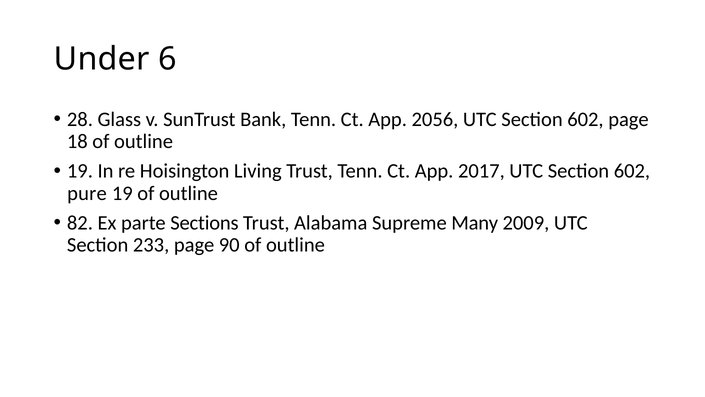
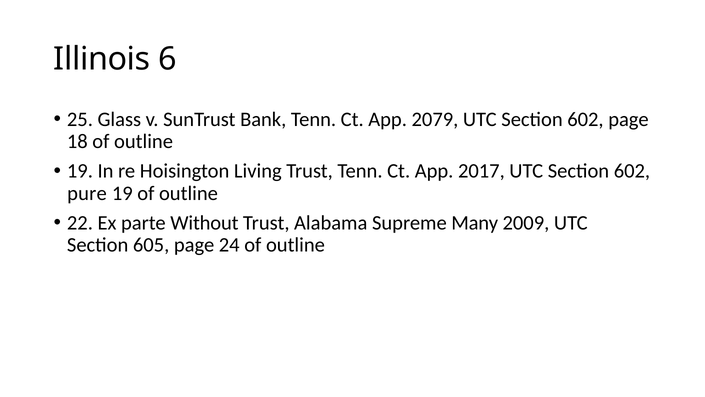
Under: Under -> Illinois
28: 28 -> 25
2056: 2056 -> 2079
82: 82 -> 22
Sections: Sections -> Without
233: 233 -> 605
90: 90 -> 24
